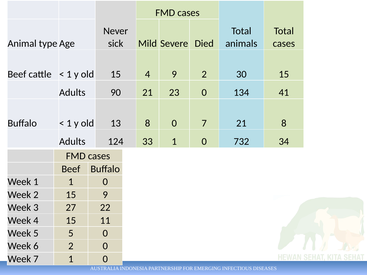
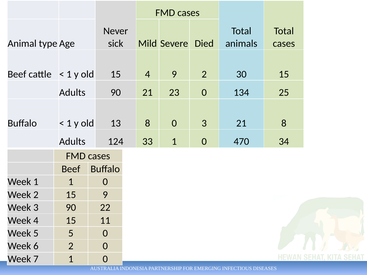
41: 41 -> 25
0 7: 7 -> 3
732: 732 -> 470
3 27: 27 -> 90
